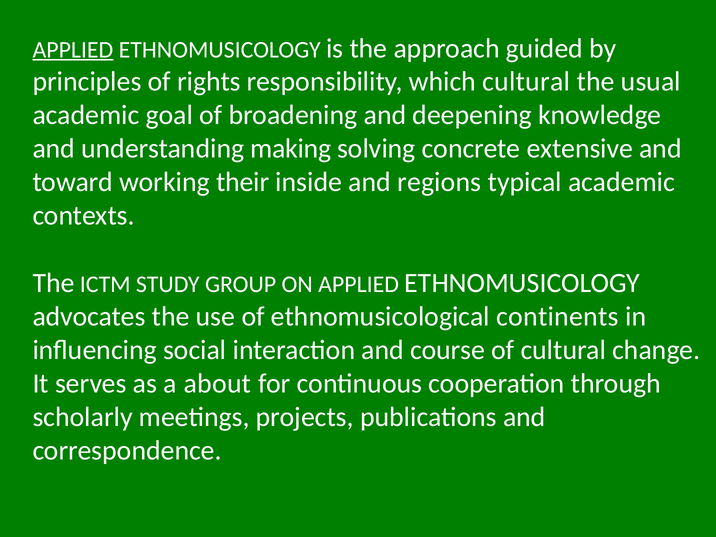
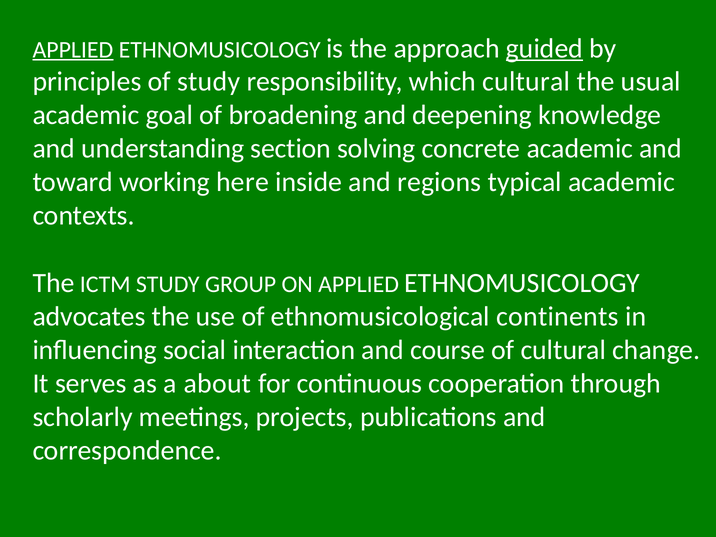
guided underline: none -> present
of rights: rights -> study
making: making -> section
concrete extensive: extensive -> academic
their: their -> here
